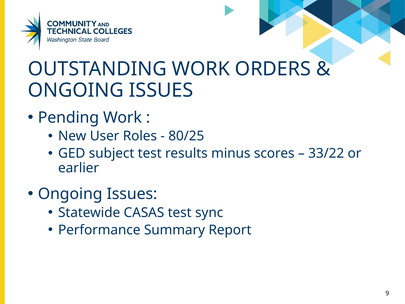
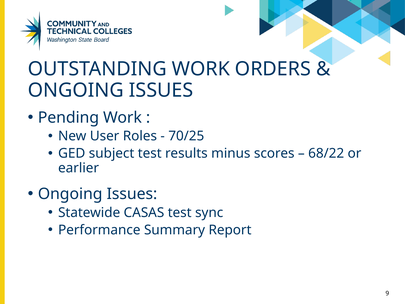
80/25: 80/25 -> 70/25
33/22: 33/22 -> 68/22
